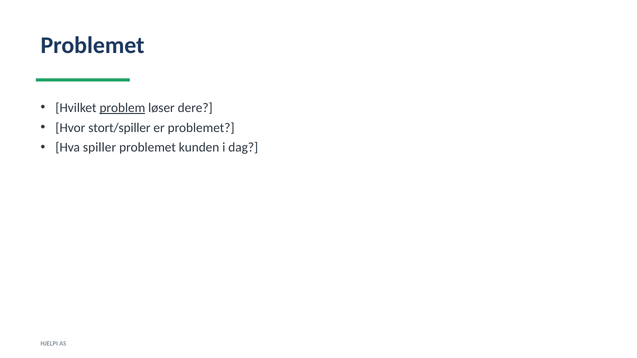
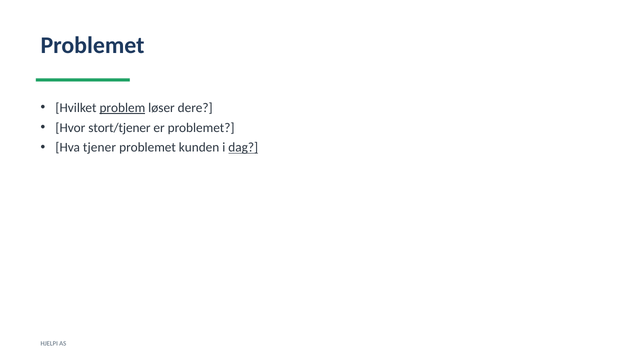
stort/spiller: stort/spiller -> stort/tjener
spiller: spiller -> tjener
dag underline: none -> present
